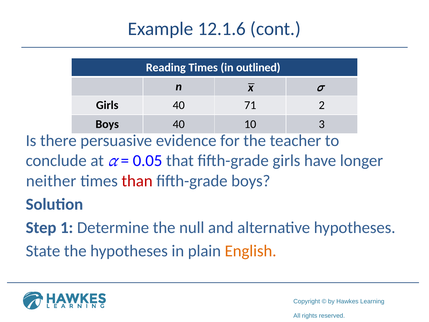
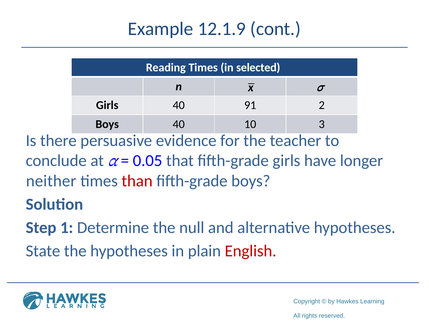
12.1.6: 12.1.6 -> 12.1.9
outlined: outlined -> selected
71: 71 -> 91
English colour: orange -> red
